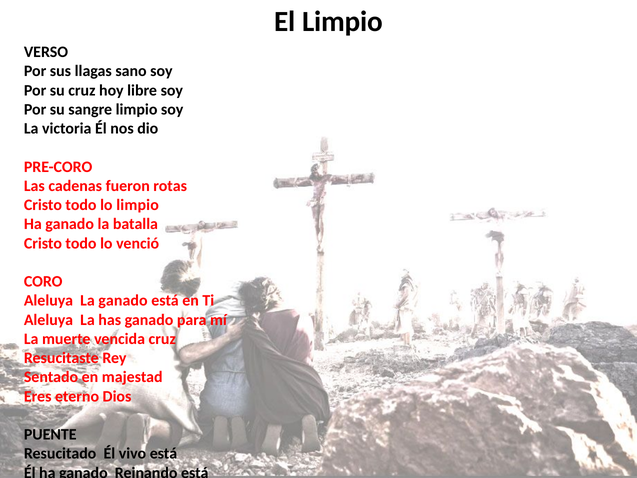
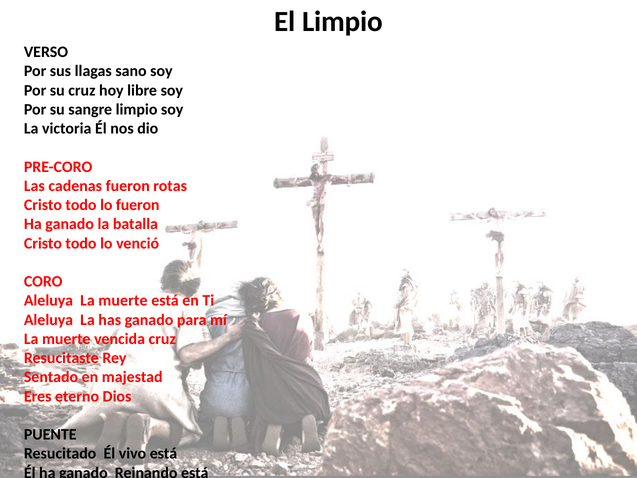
lo limpio: limpio -> fueron
Aleluya La ganado: ganado -> muerte
